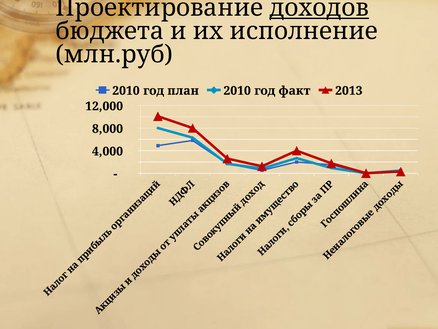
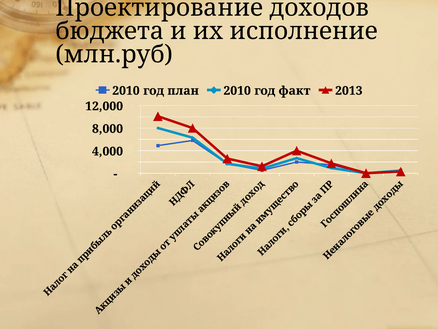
доходов underline: present -> none
